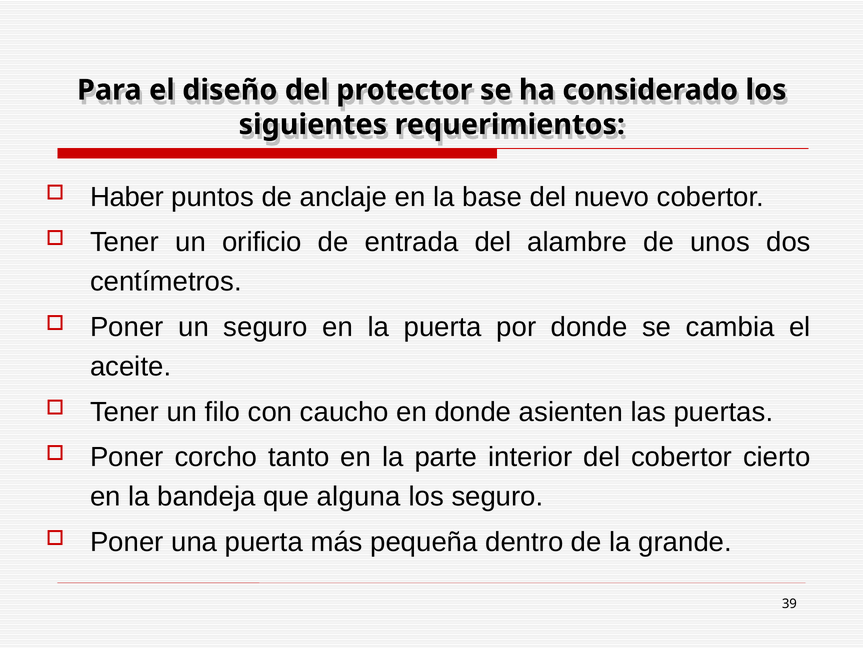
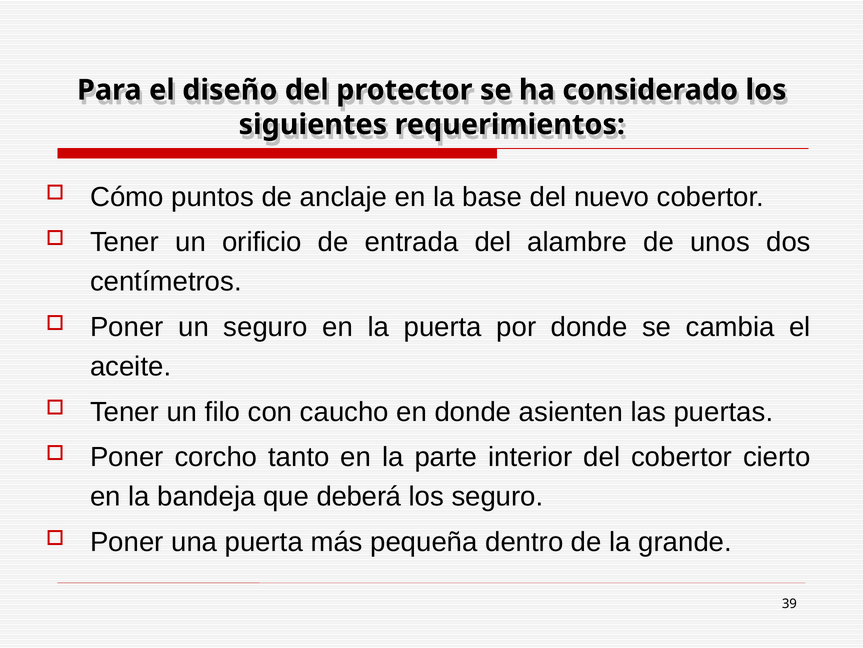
Haber: Haber -> Cómo
alguna: alguna -> deberá
